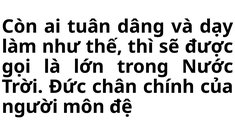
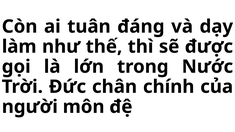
dâng: dâng -> đáng
